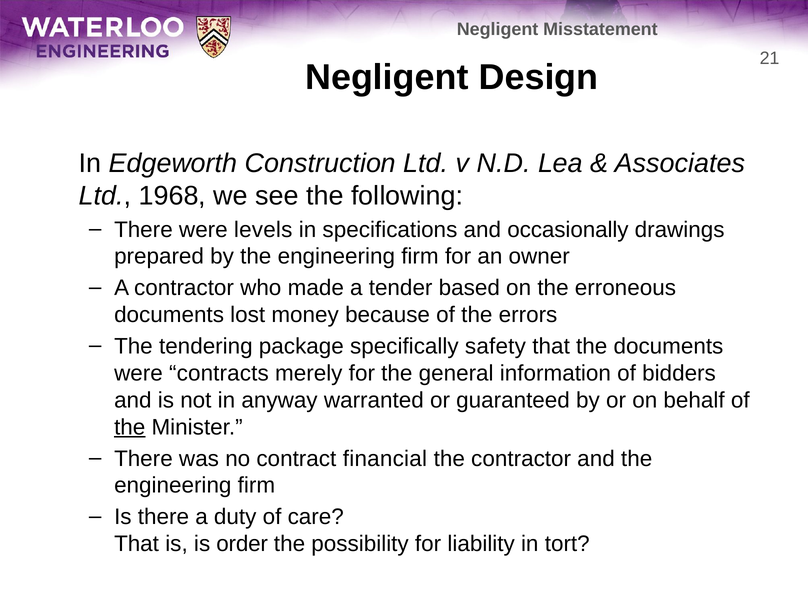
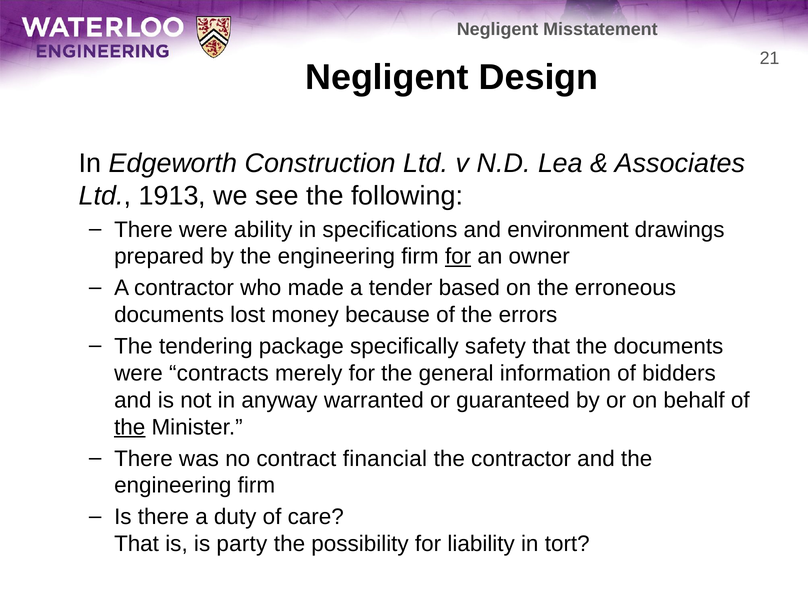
1968: 1968 -> 1913
levels: levels -> ability
occasionally: occasionally -> environment
for at (458, 257) underline: none -> present
order: order -> party
